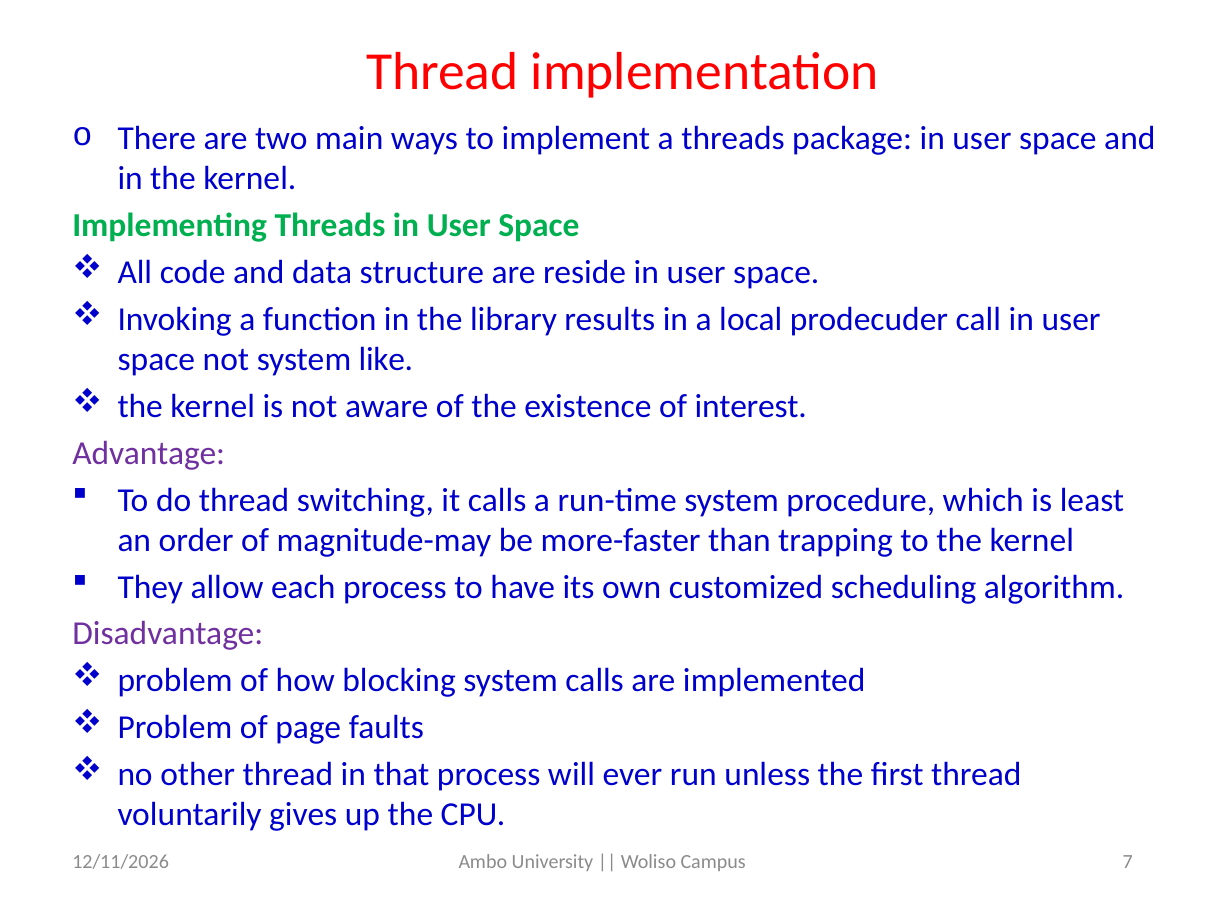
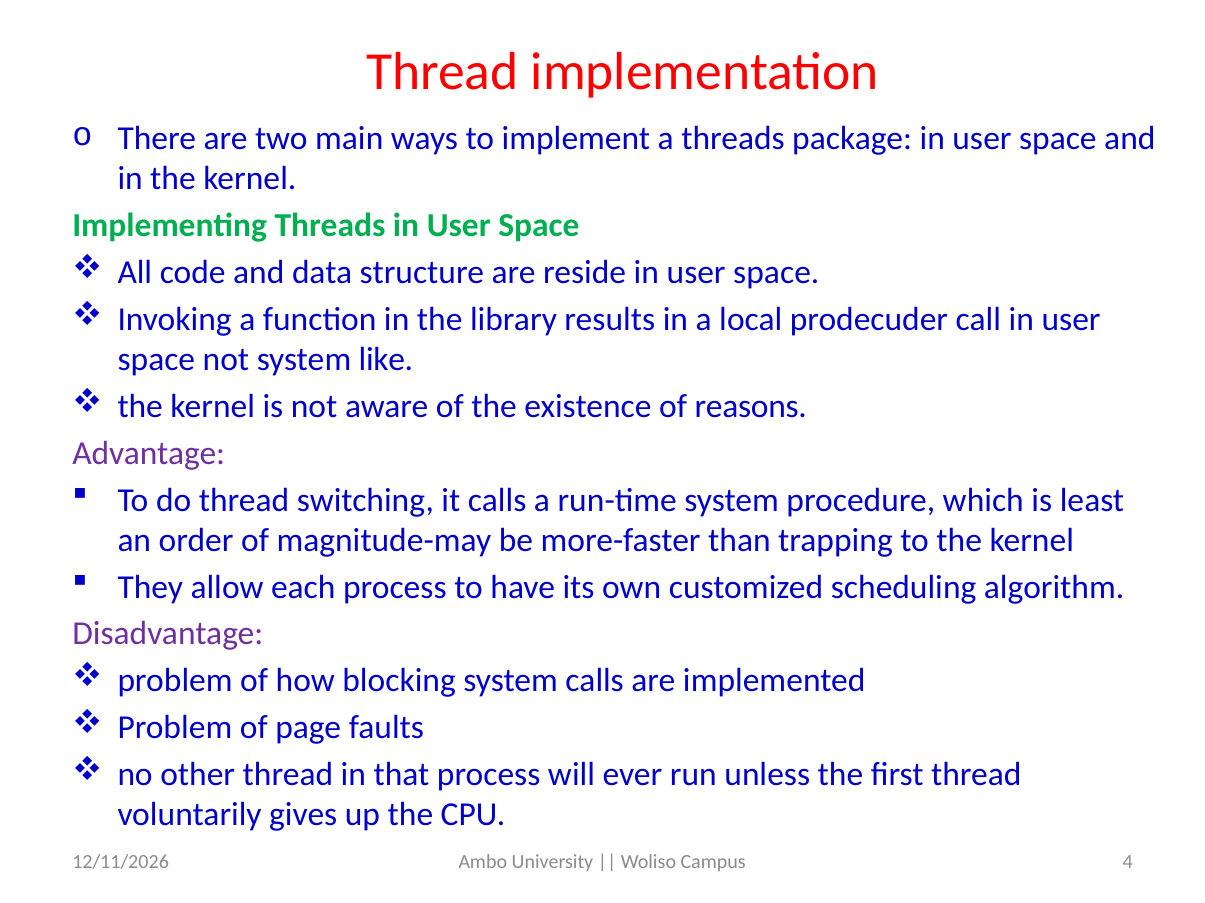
interest: interest -> reasons
7: 7 -> 4
